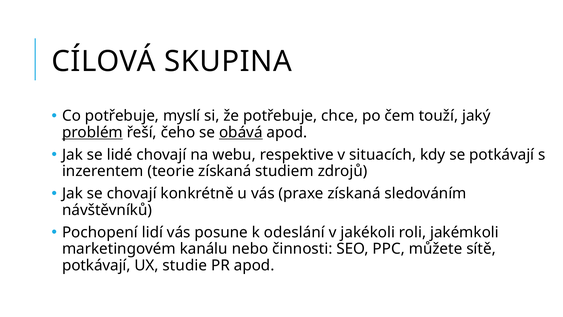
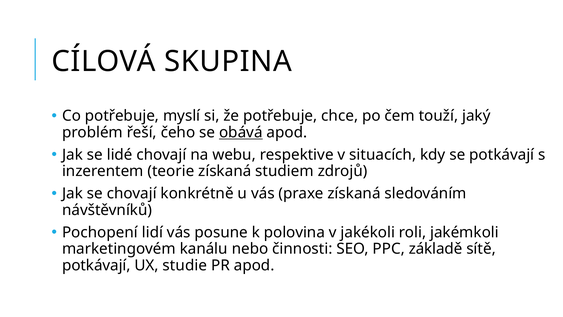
problém underline: present -> none
odeslání: odeslání -> polovina
můžete: můžete -> základě
